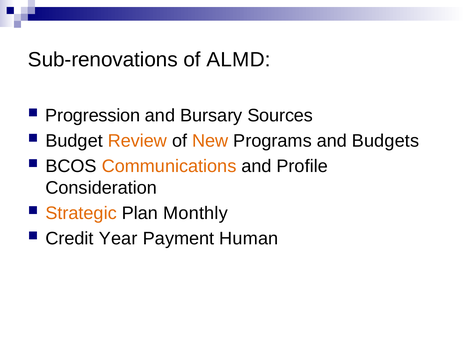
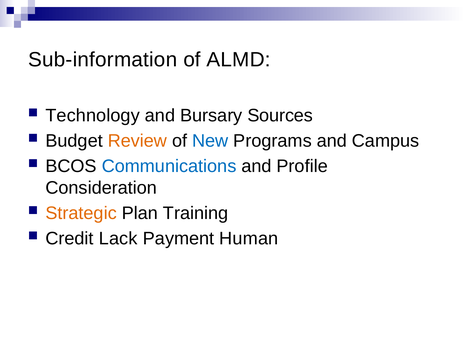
Sub-renovations: Sub-renovations -> Sub-information
Progression: Progression -> Technology
New colour: orange -> blue
Budgets: Budgets -> Campus
Communications colour: orange -> blue
Monthly: Monthly -> Training
Year: Year -> Lack
